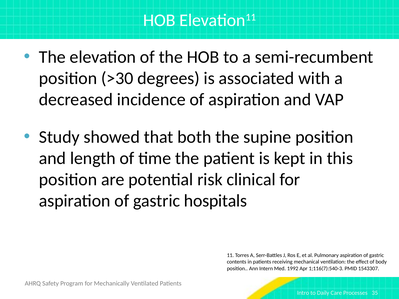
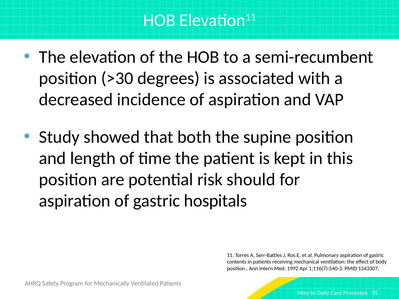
clinical: clinical -> should
